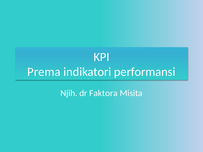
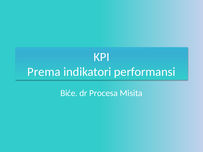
Njih: Njih -> Biće
Faktora: Faktora -> Procesa
